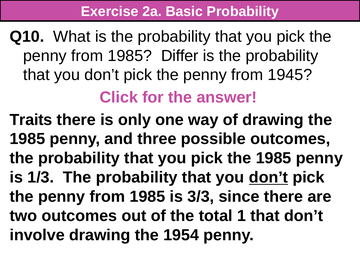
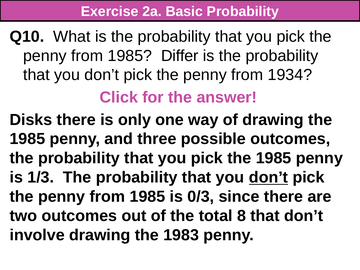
1945: 1945 -> 1934
Traits: Traits -> Disks
3/3: 3/3 -> 0/3
1: 1 -> 8
1954: 1954 -> 1983
